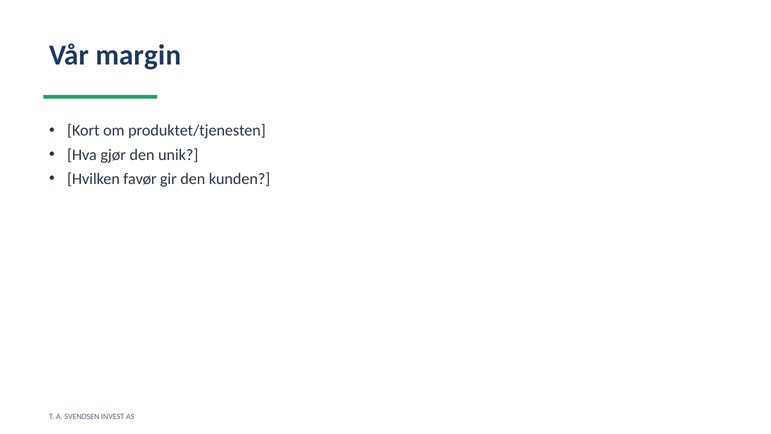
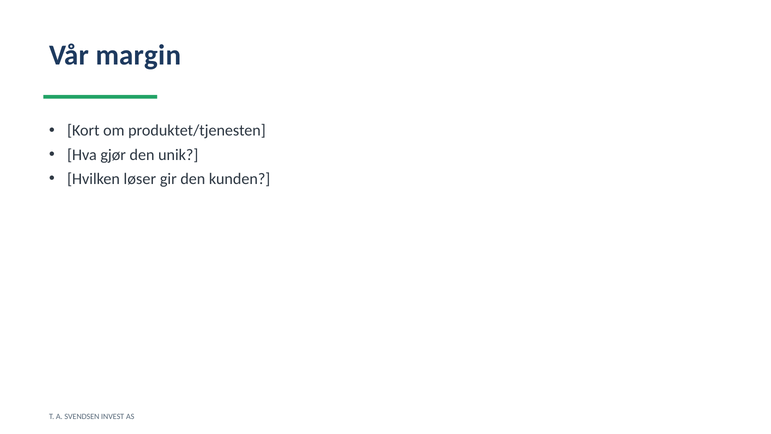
favør: favør -> løser
